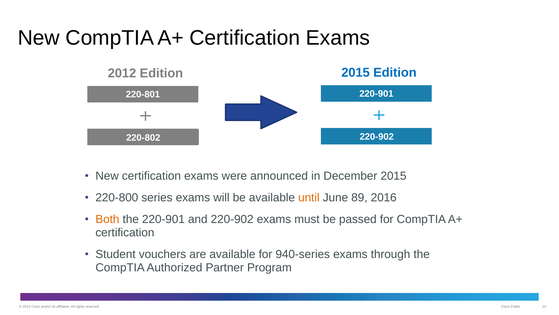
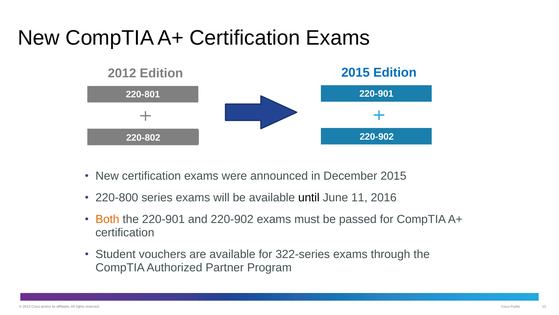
until colour: orange -> black
89: 89 -> 11
940-series: 940-series -> 322-series
